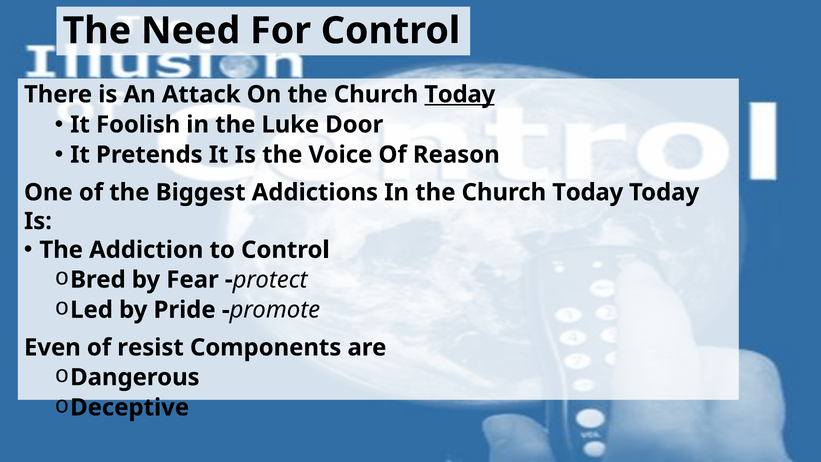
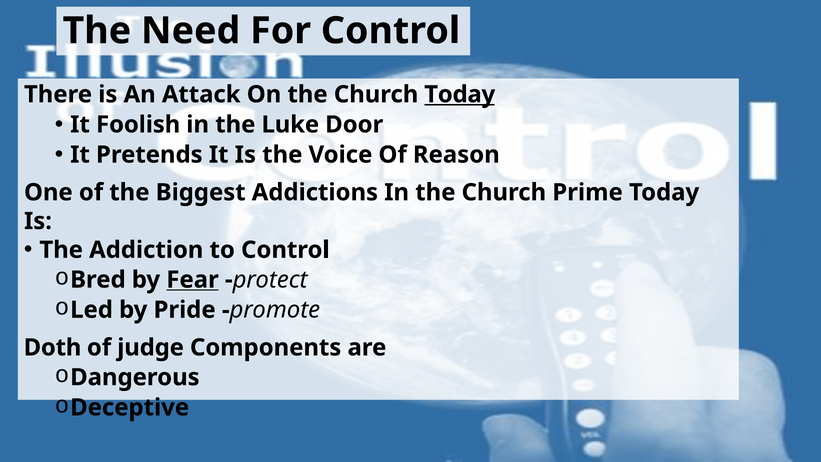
In the Church Today: Today -> Prime
Fear underline: none -> present
Even: Even -> Doth
resist: resist -> judge
